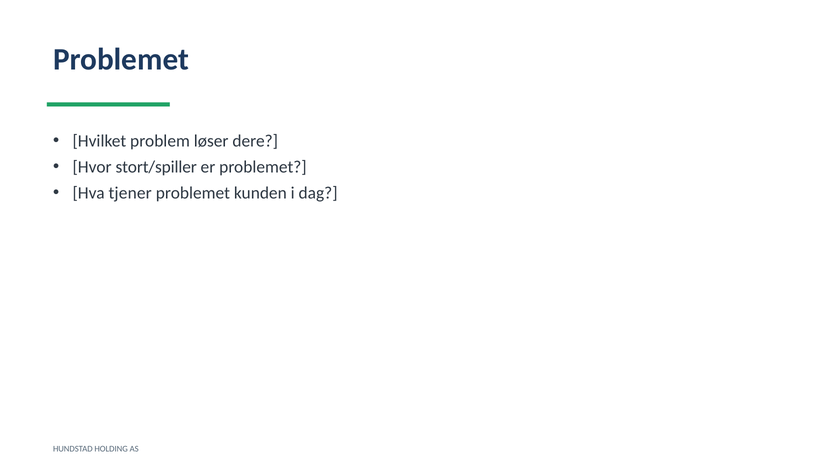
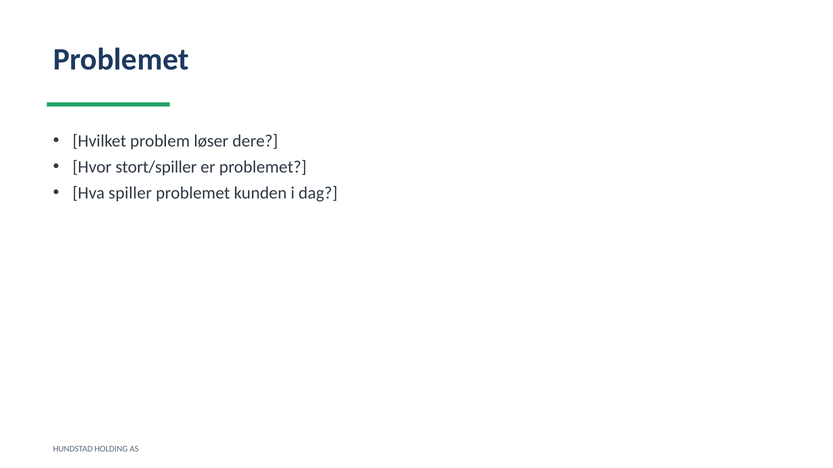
tjener: tjener -> spiller
